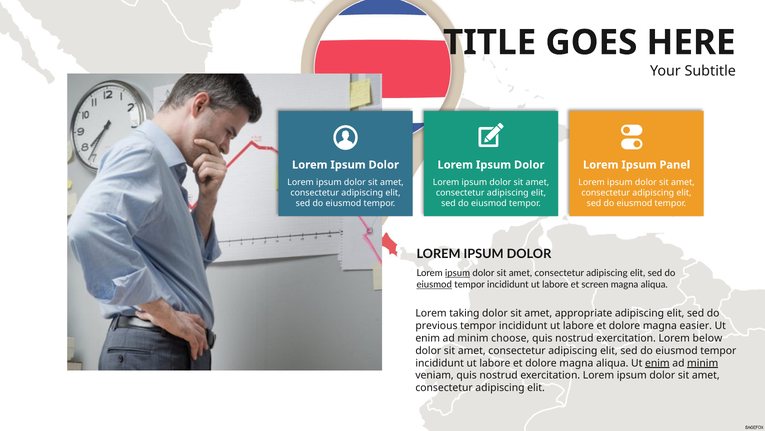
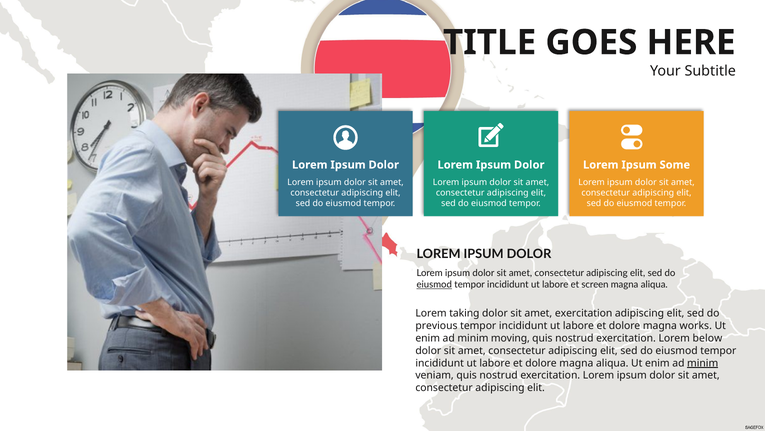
Panel: Panel -> Some
ipsum at (458, 273) underline: present -> none
amet appropriate: appropriate -> exercitation
easier: easier -> works
choose: choose -> moving
enim at (657, 363) underline: present -> none
